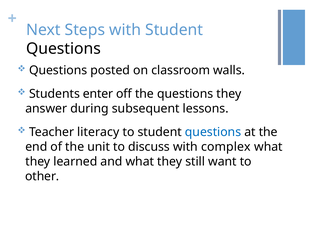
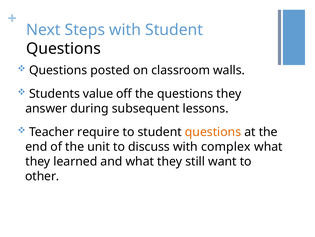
enter: enter -> value
literacy: literacy -> require
questions at (213, 132) colour: blue -> orange
